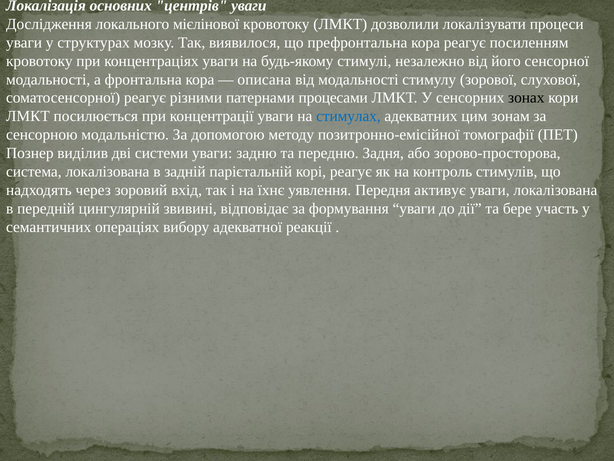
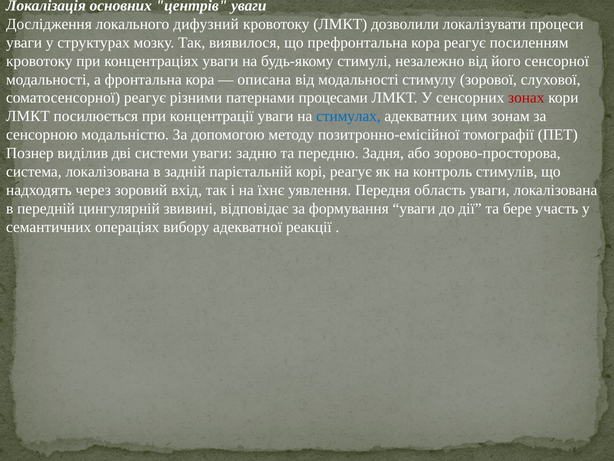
мієлінової: мієлінової -> дифузний
зонах colour: black -> red
активує: активує -> область
